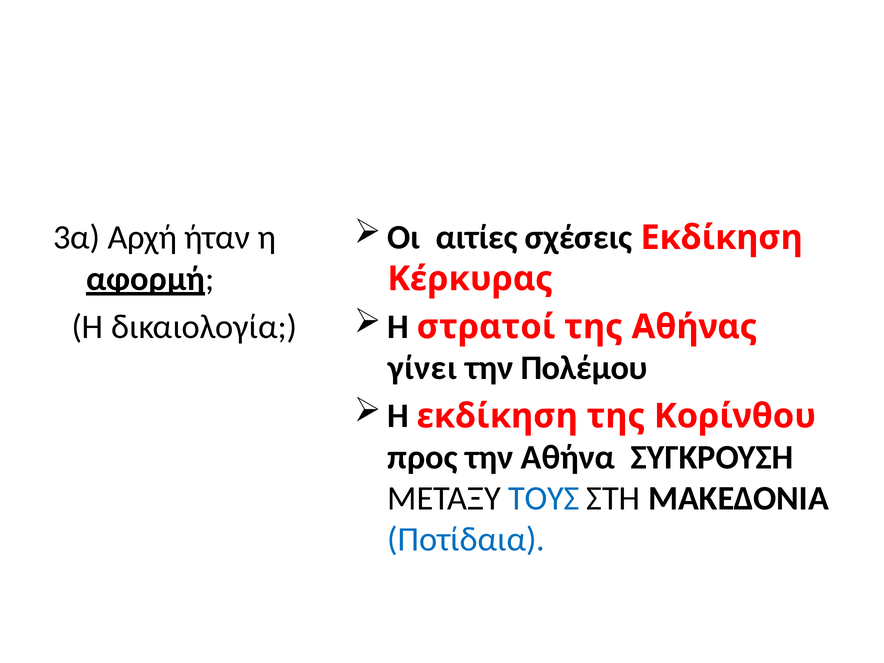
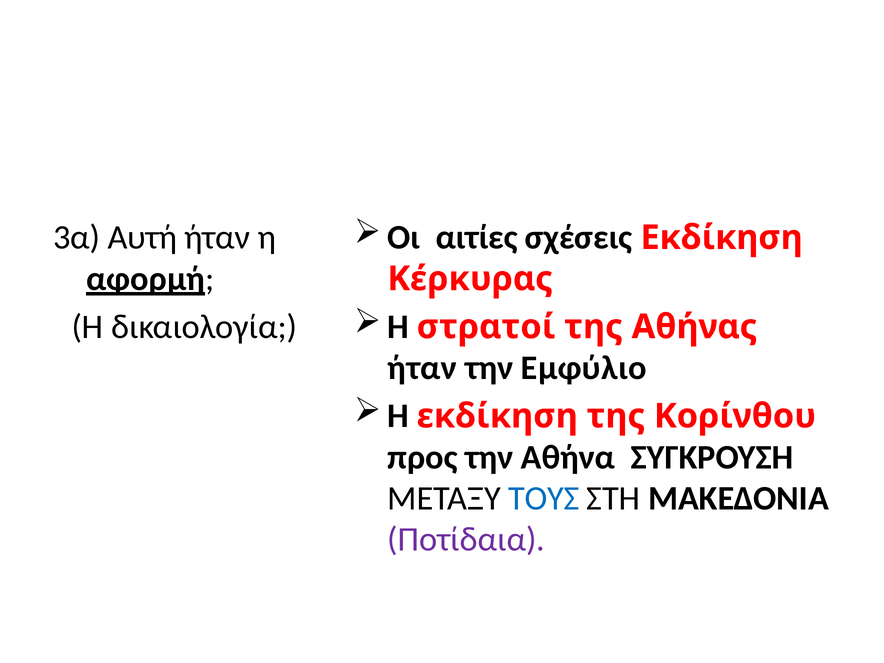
Αρχή: Αρχή -> Αυτή
γίνει at (422, 368): γίνει -> ήταν
Πολέμου: Πολέμου -> Εμφύλιο
Ποτίδαια colour: blue -> purple
